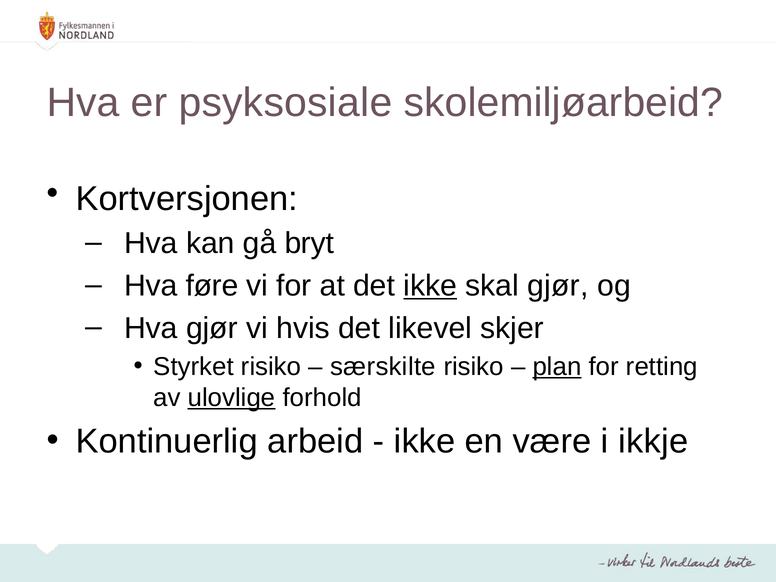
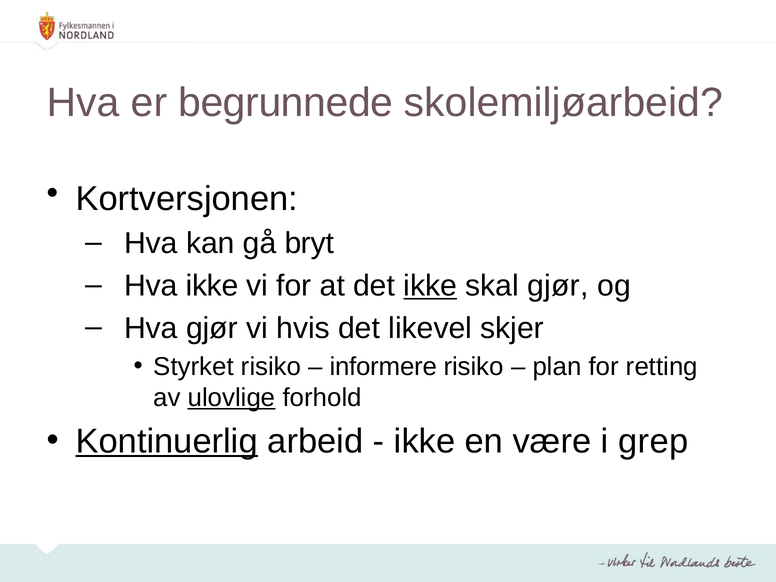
psyksosiale: psyksosiale -> begrunnede
Hva føre: føre -> ikke
særskilte: særskilte -> informere
plan underline: present -> none
Kontinuerlig underline: none -> present
ikkje: ikkje -> grep
